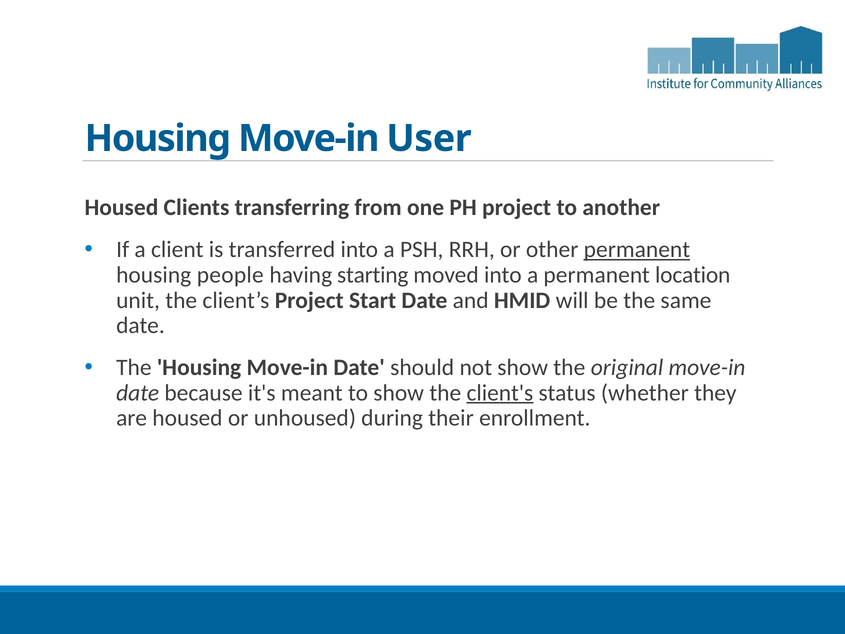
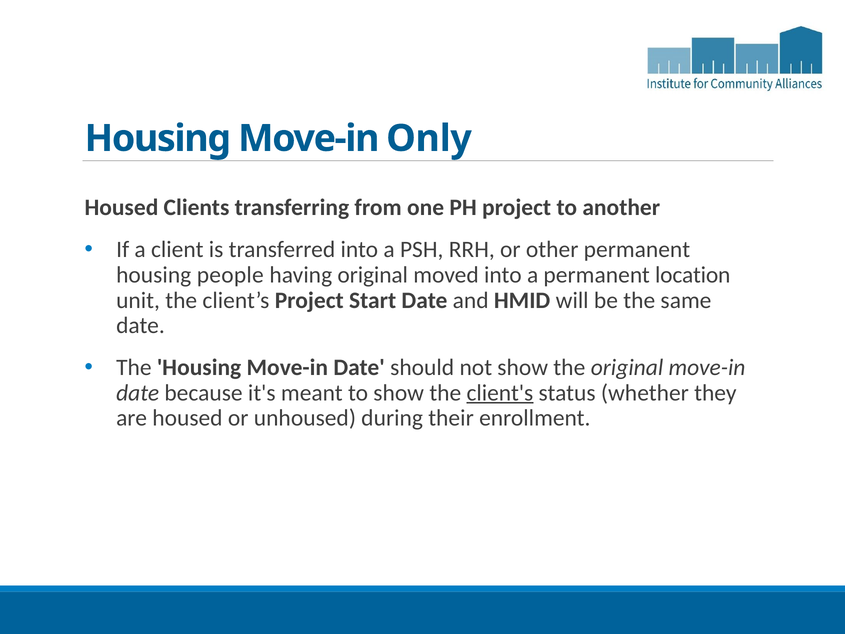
User: User -> Only
permanent at (637, 249) underline: present -> none
having starting: starting -> original
